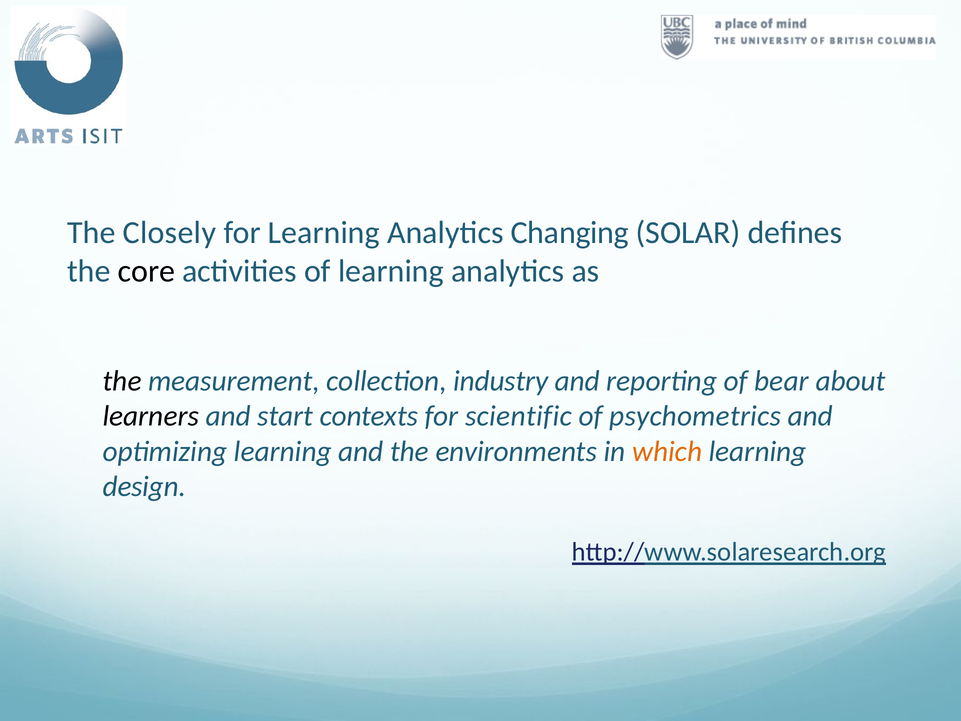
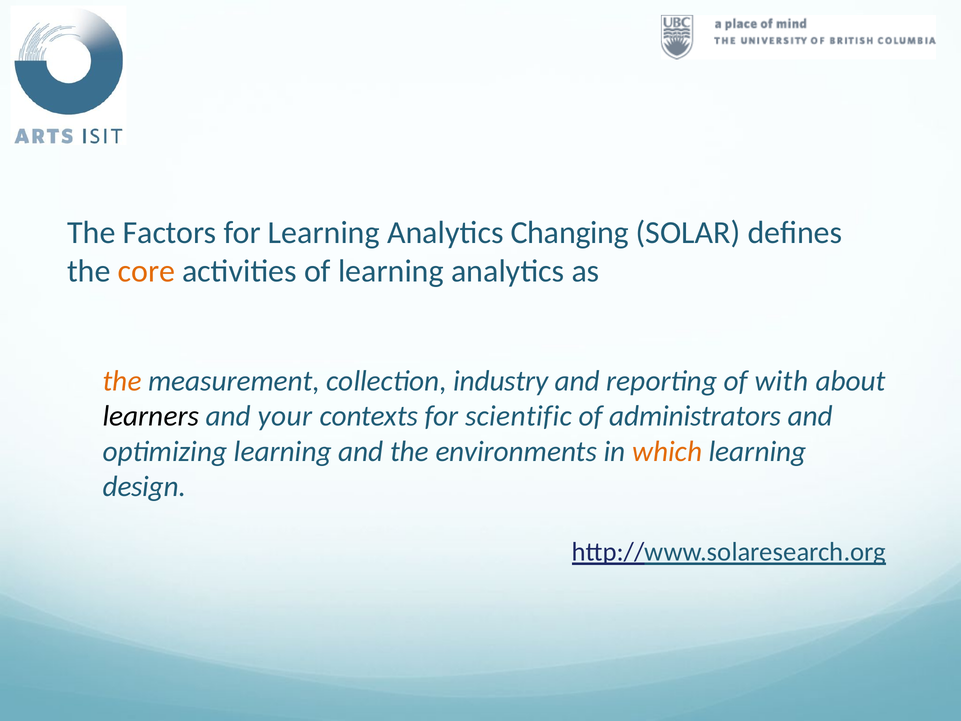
Closely: Closely -> Factors
core colour: black -> orange
the at (122, 381) colour: black -> orange
bear: bear -> with
start: start -> your
psychometrics: psychometrics -> administrators
